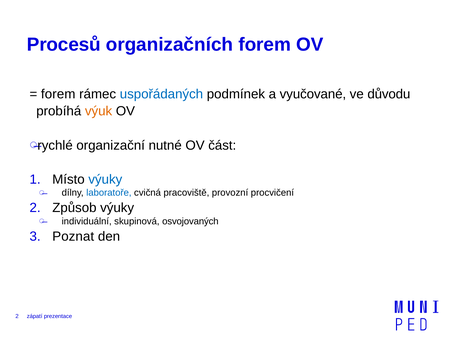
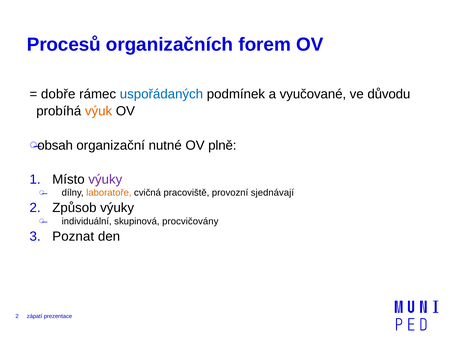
forem at (58, 94): forem -> dobře
rychlé: rychlé -> obsah
část: část -> plně
výuky at (105, 180) colour: blue -> purple
laboratoře colour: blue -> orange
procvičení: procvičení -> sjednávají
osvojovaných: osvojovaných -> procvičovány
